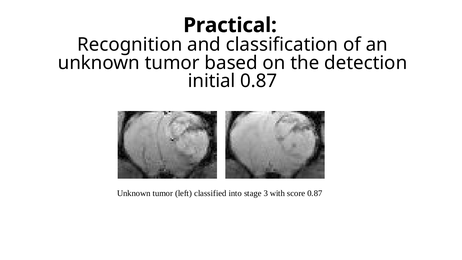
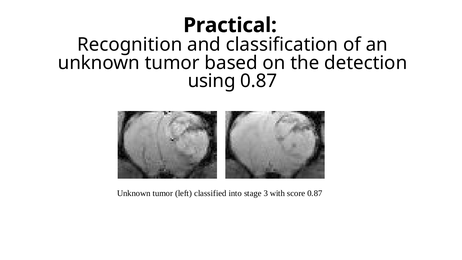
initial: initial -> using
